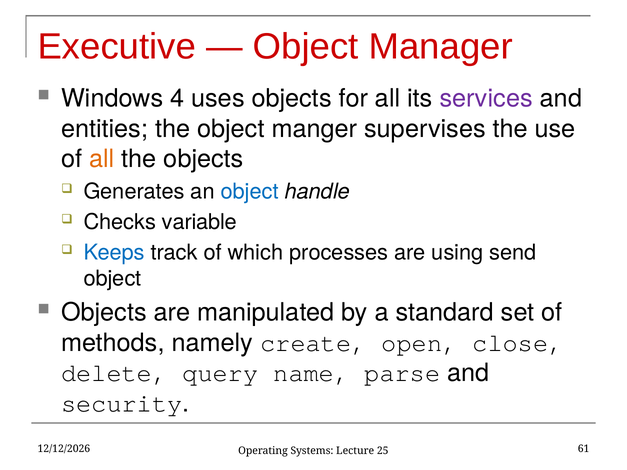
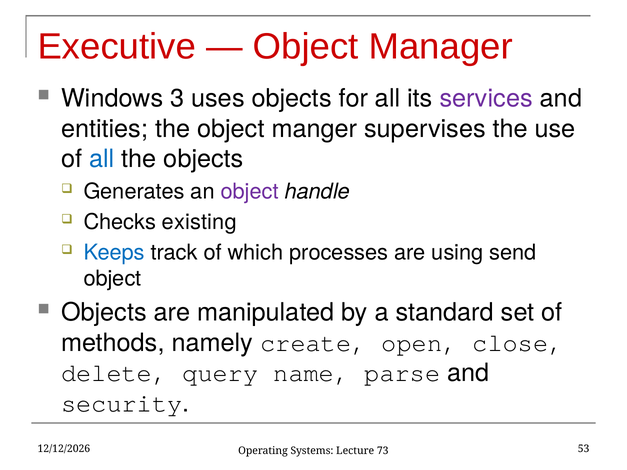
4: 4 -> 3
all at (102, 159) colour: orange -> blue
object at (250, 192) colour: blue -> purple
variable: variable -> existing
61: 61 -> 53
25: 25 -> 73
